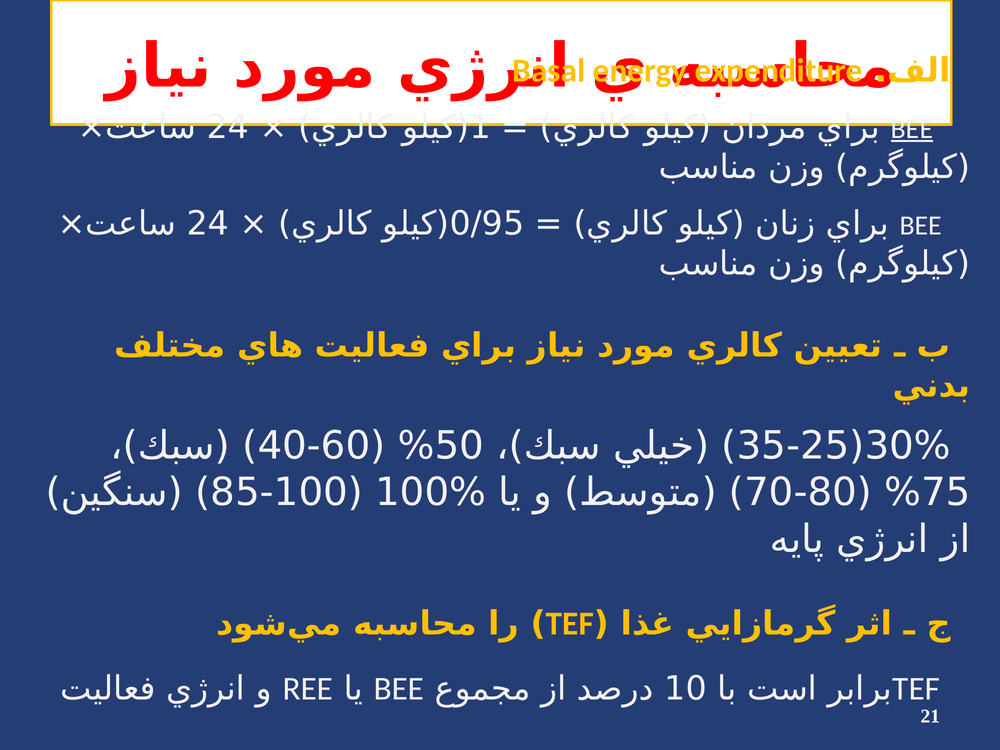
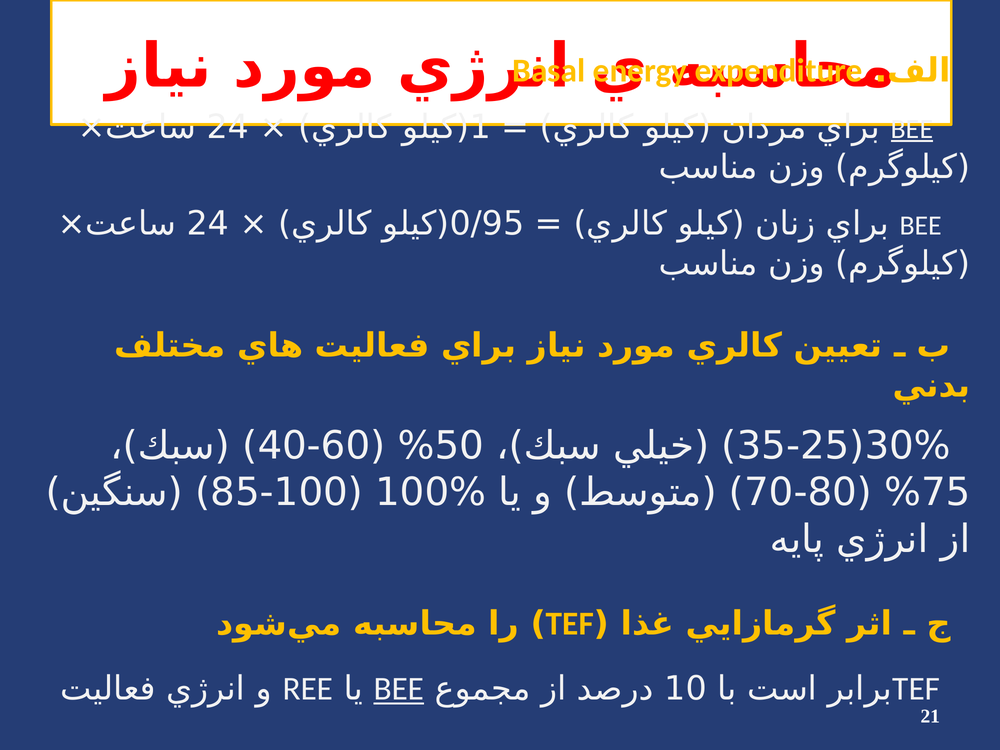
BEE at (399, 689) underline: none -> present
